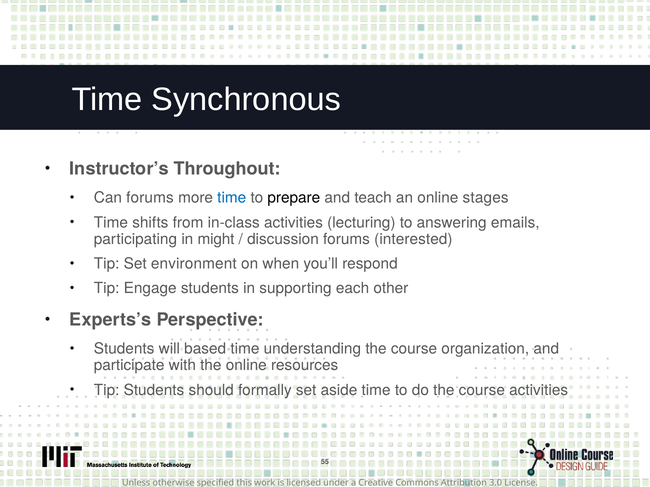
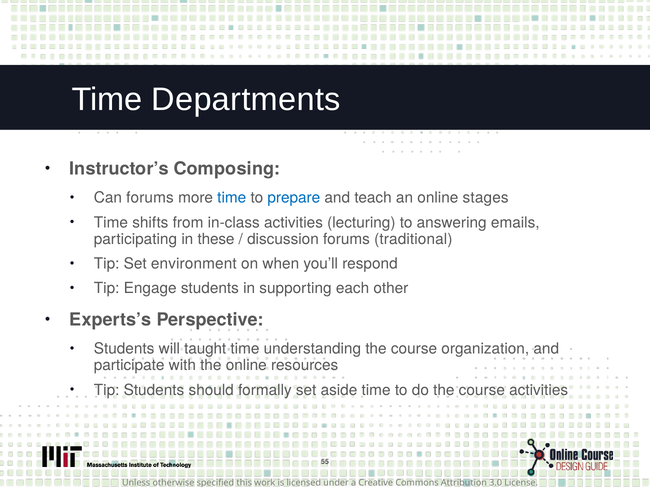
Synchronous: Synchronous -> Departments
Throughout: Throughout -> Composing
prepare colour: black -> blue
might: might -> these
interested: interested -> traditional
based: based -> taught
